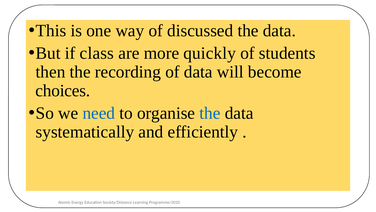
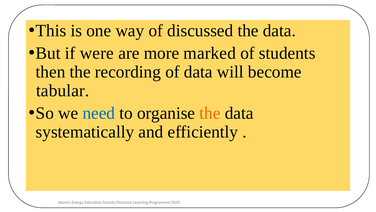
class: class -> were
quickly: quickly -> marked
choices: choices -> tabular
the at (210, 113) colour: blue -> orange
